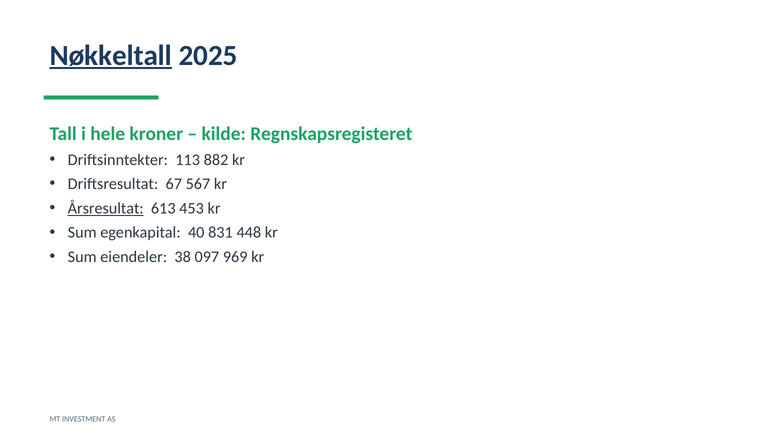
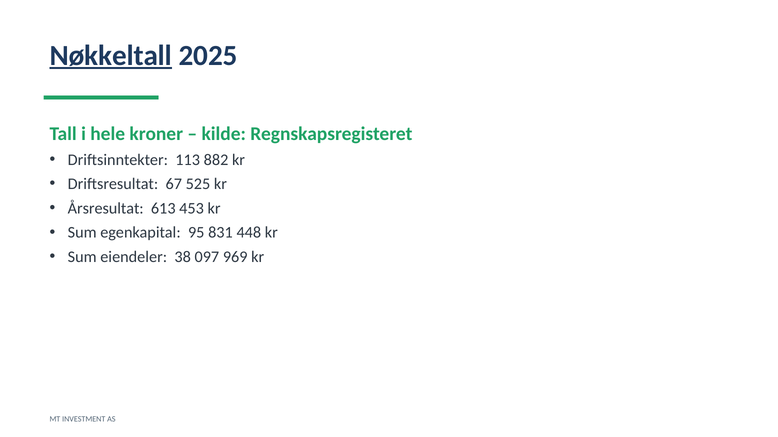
567: 567 -> 525
Årsresultat underline: present -> none
40: 40 -> 95
